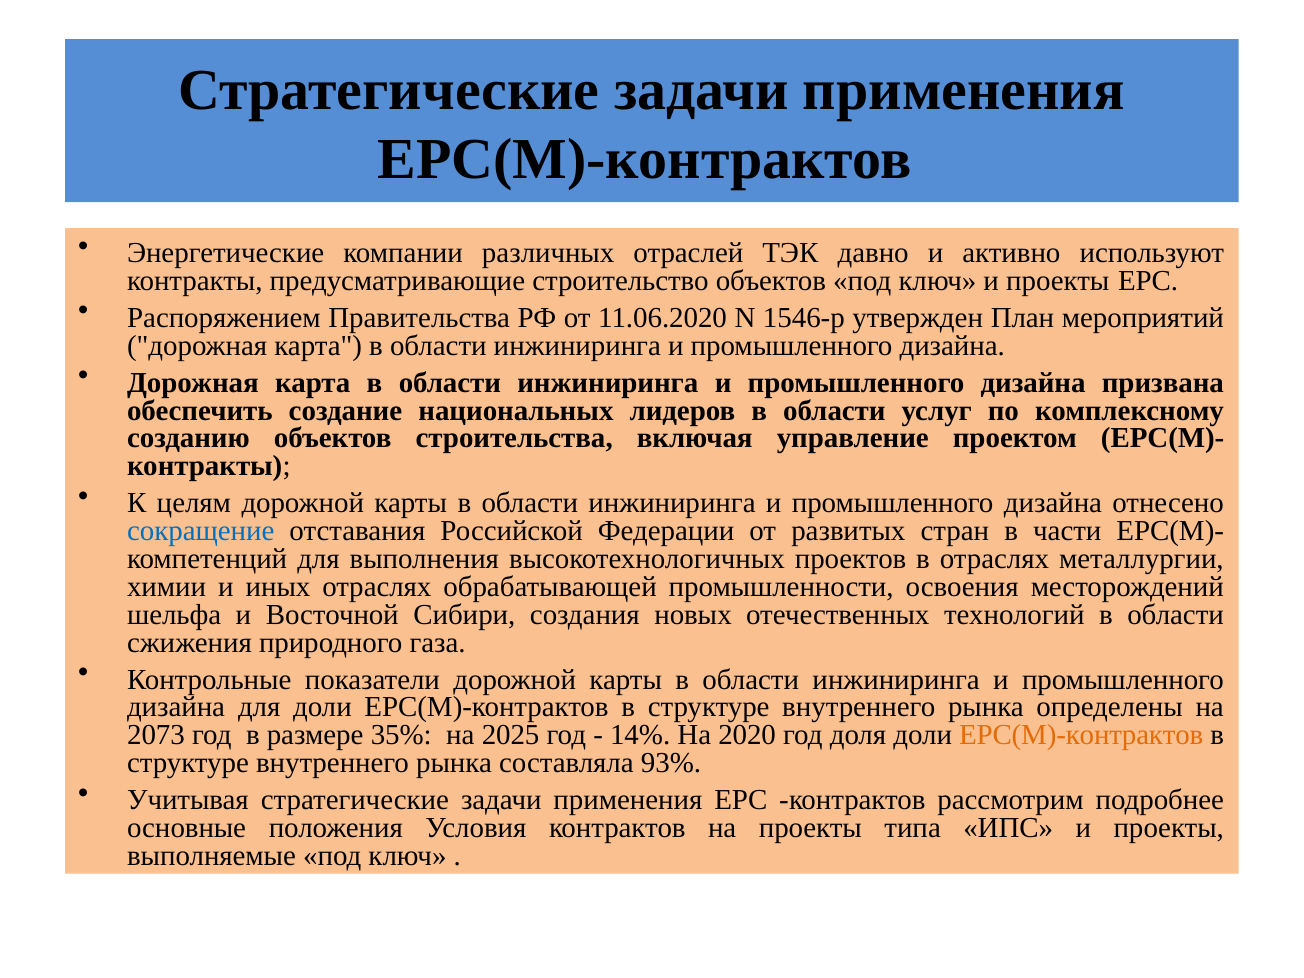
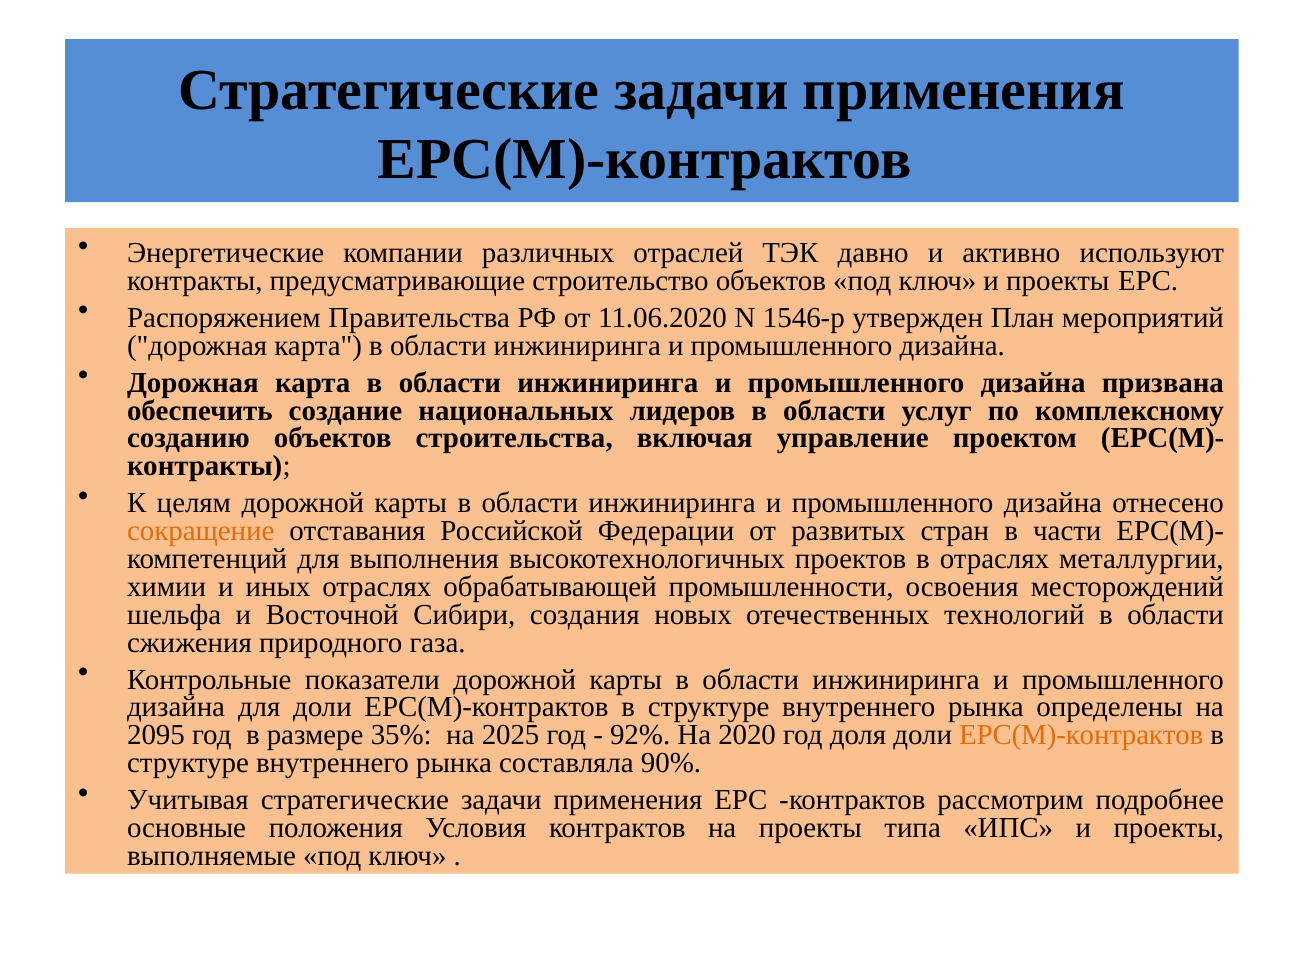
сокращение colour: blue -> orange
2073: 2073 -> 2095
14%: 14% -> 92%
93%: 93% -> 90%
